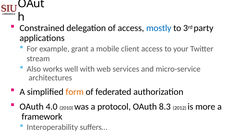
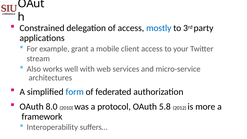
form colour: orange -> blue
4.0: 4.0 -> 8.0
8.3: 8.3 -> 5.8
